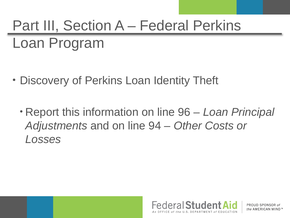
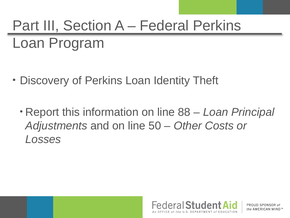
96: 96 -> 88
94: 94 -> 50
